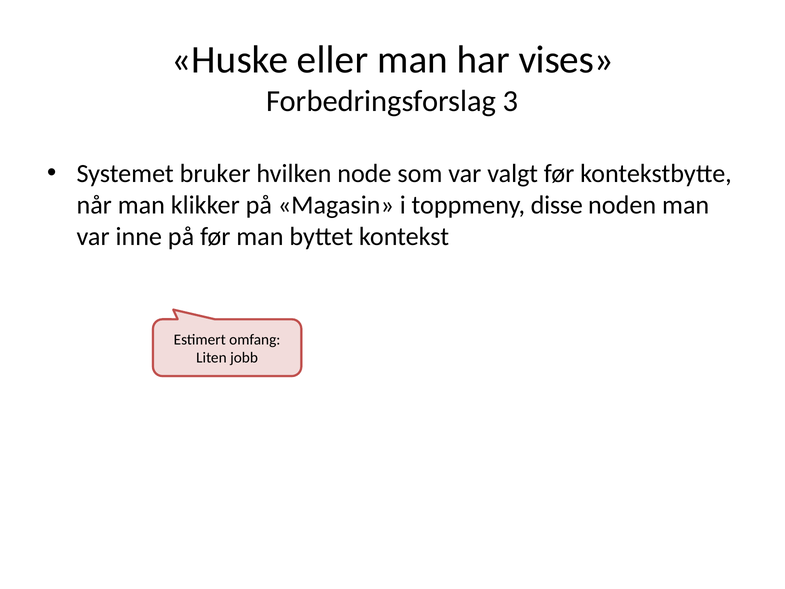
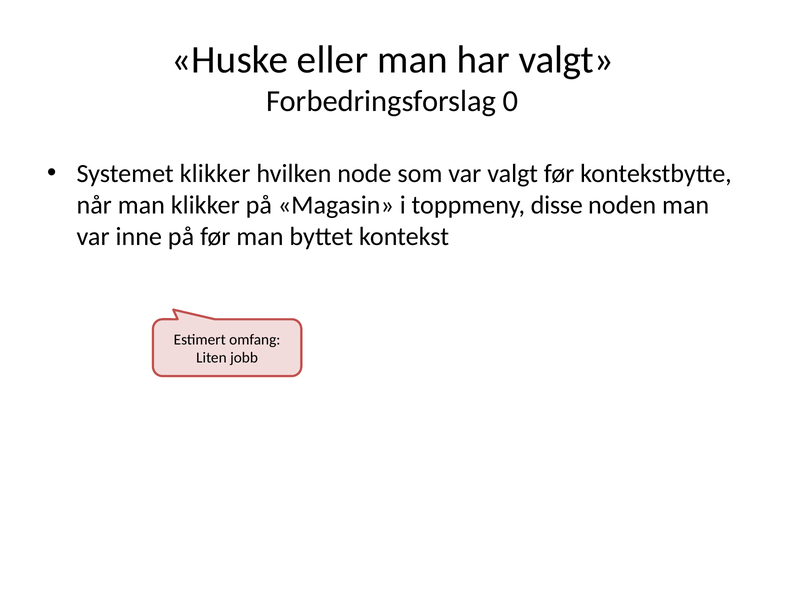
har vises: vises -> valgt
3: 3 -> 0
Systemet bruker: bruker -> klikker
